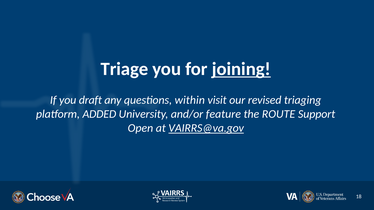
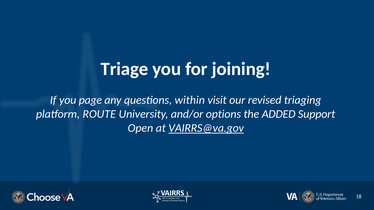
joining underline: present -> none
draft: draft -> page
ADDED: ADDED -> ROUTE
feature: feature -> options
ROUTE: ROUTE -> ADDED
